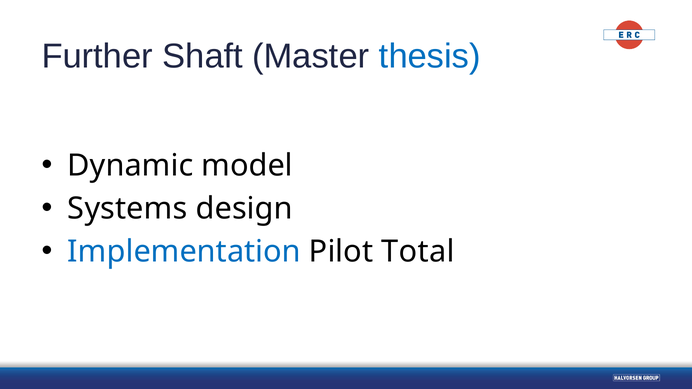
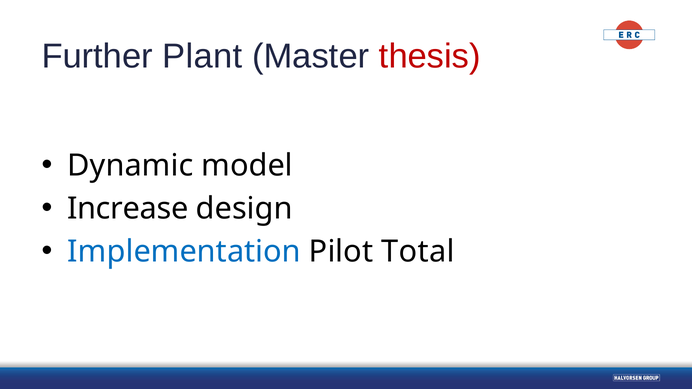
Shaft: Shaft -> Plant
thesis colour: blue -> red
Systems: Systems -> Increase
